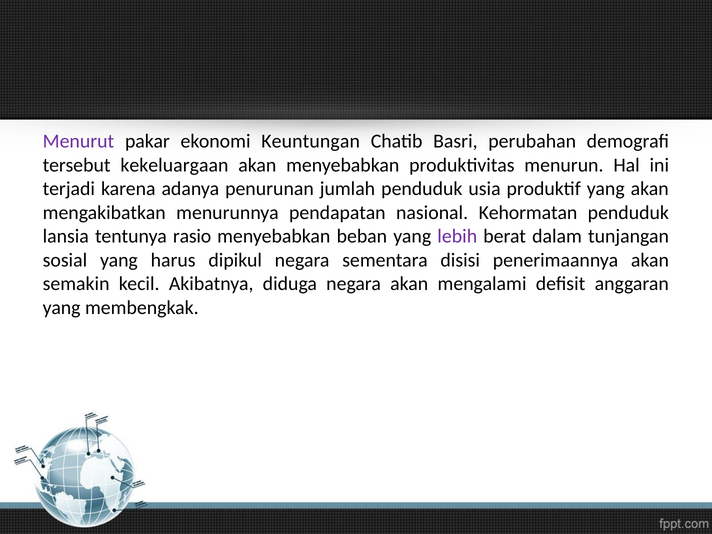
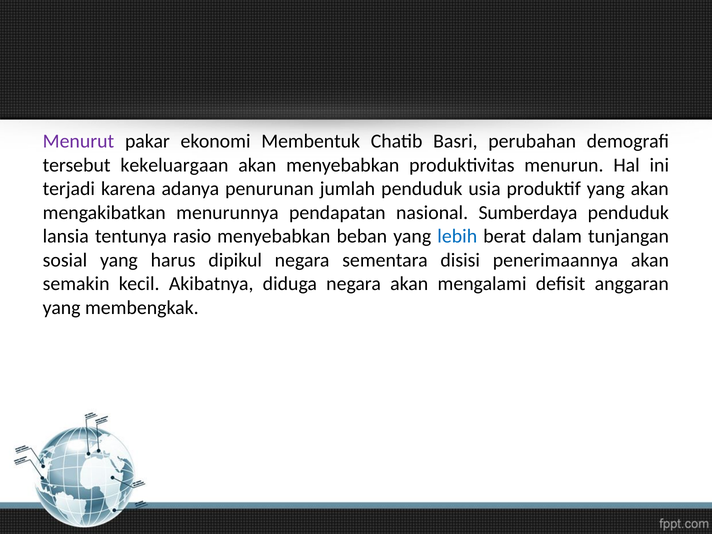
Keuntungan: Keuntungan -> Membentuk
Kehormatan: Kehormatan -> Sumberdaya
lebih colour: purple -> blue
